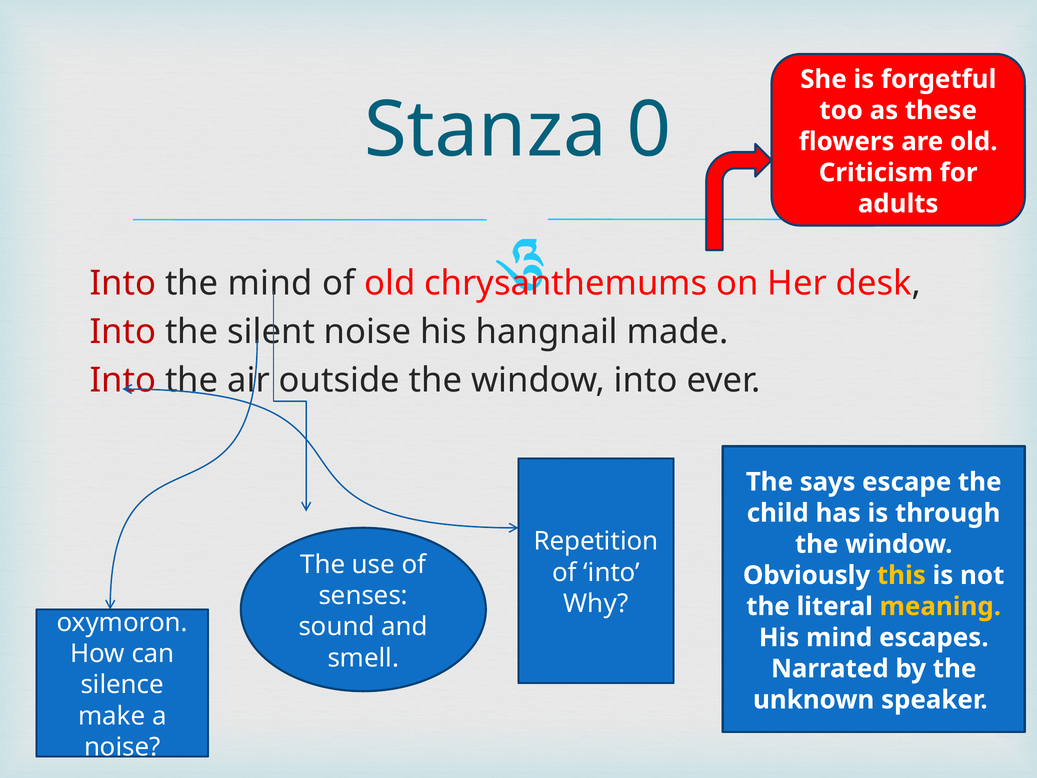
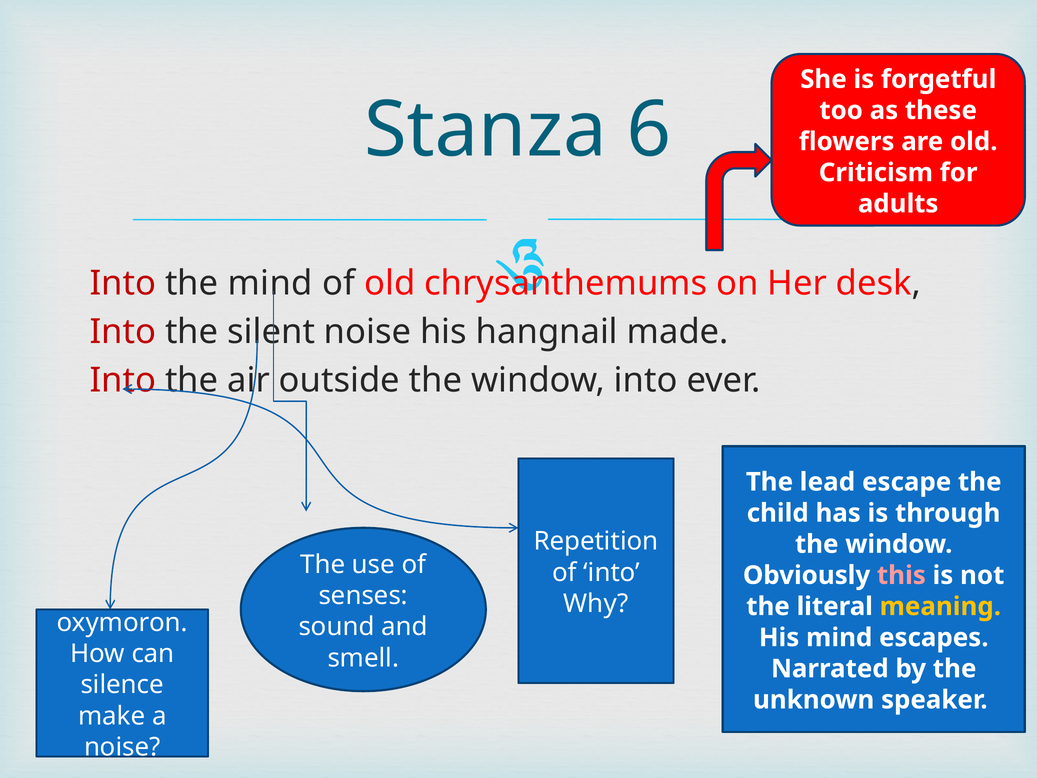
0: 0 -> 6
says: says -> lead
this colour: yellow -> pink
